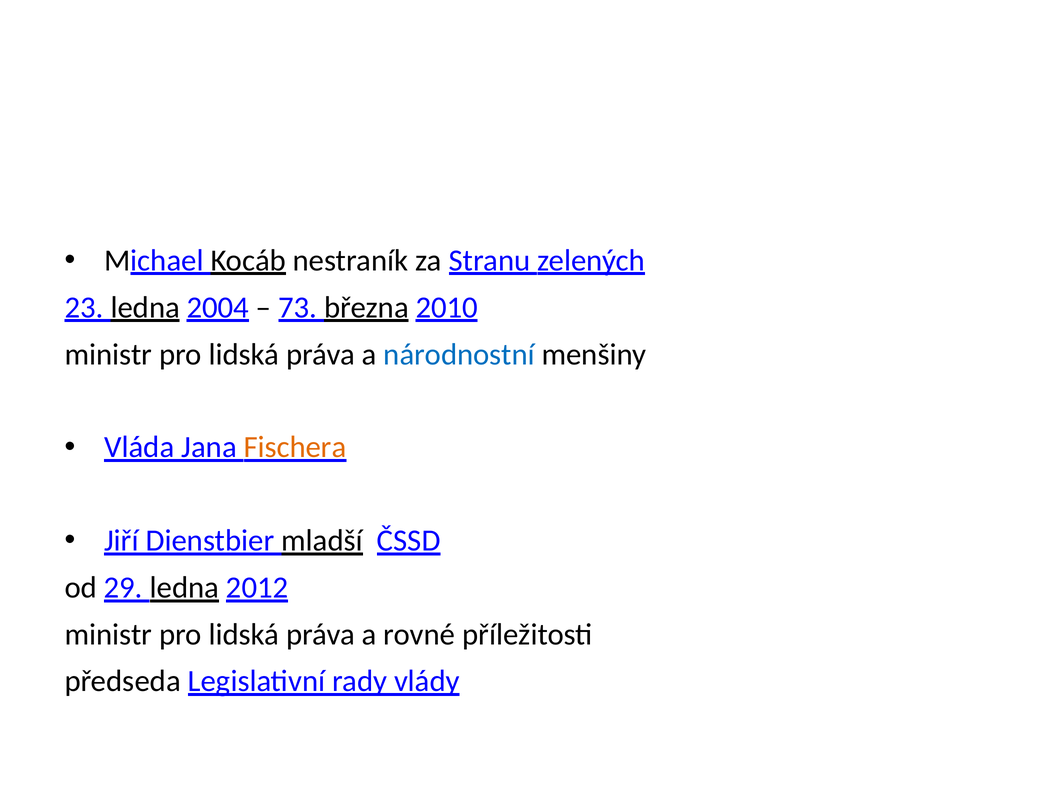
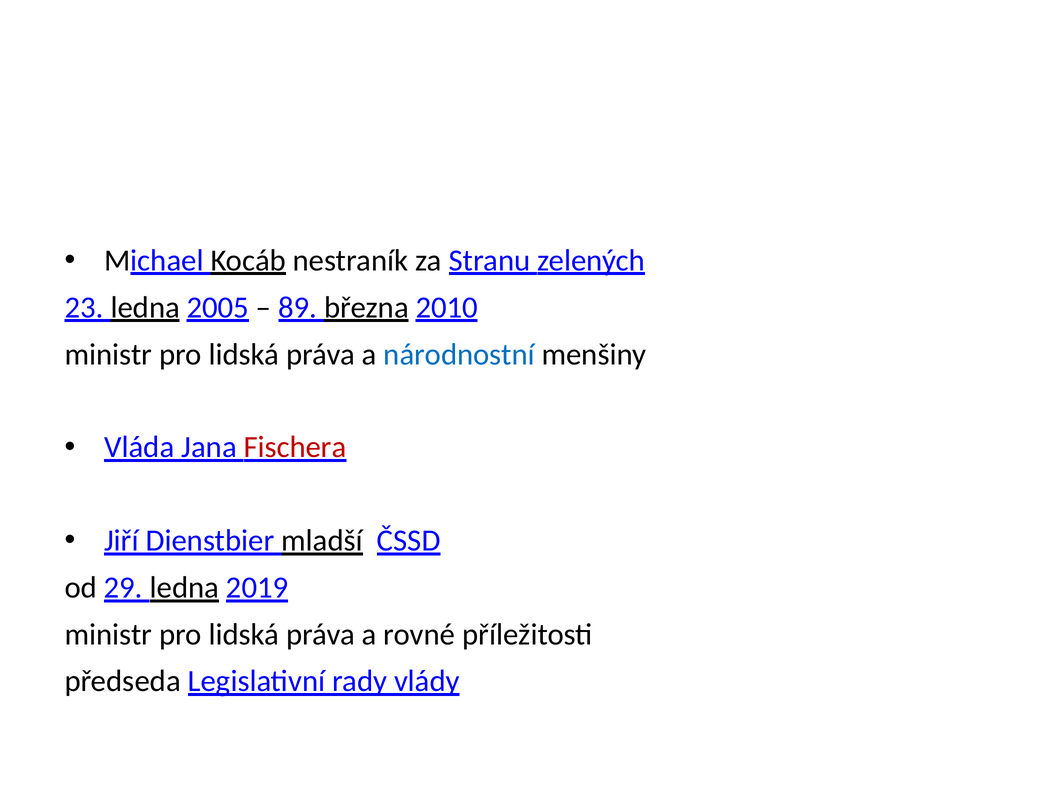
2004: 2004 -> 2005
73: 73 -> 89
Fischera colour: orange -> red
2012: 2012 -> 2019
